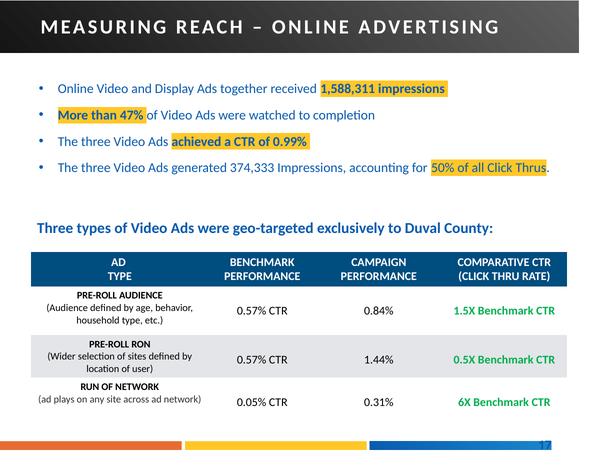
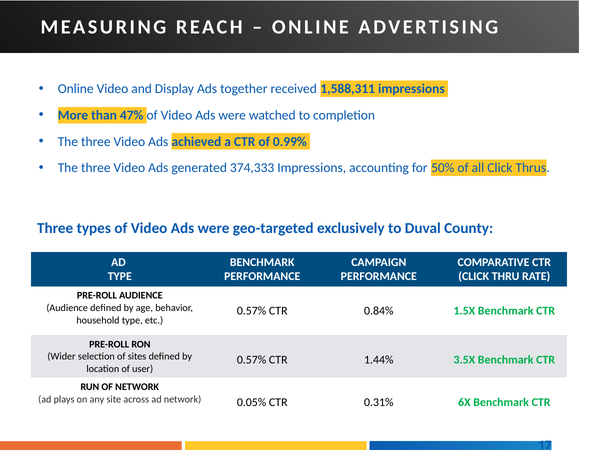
0.5X: 0.5X -> 3.5X
